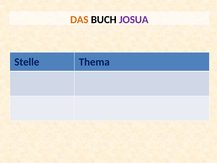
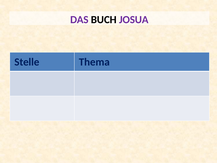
DAS colour: orange -> purple
